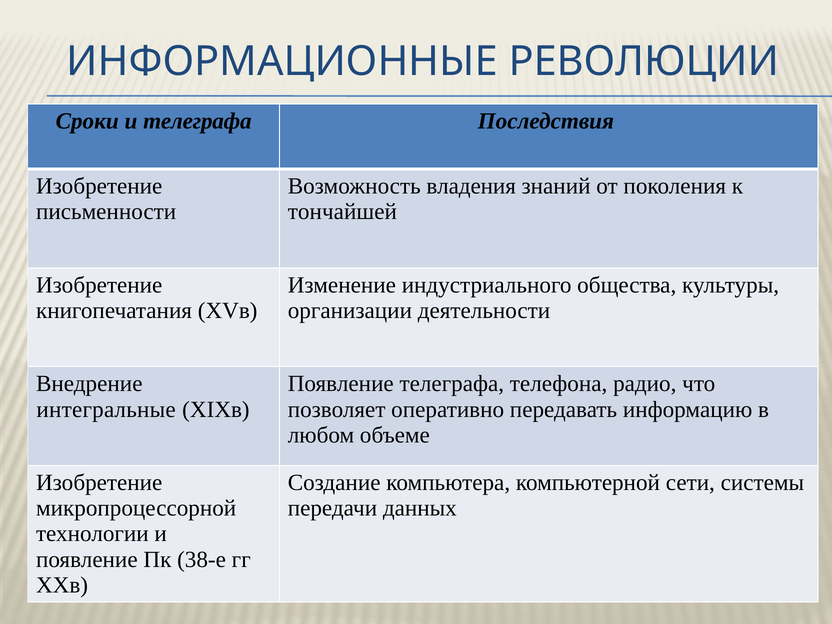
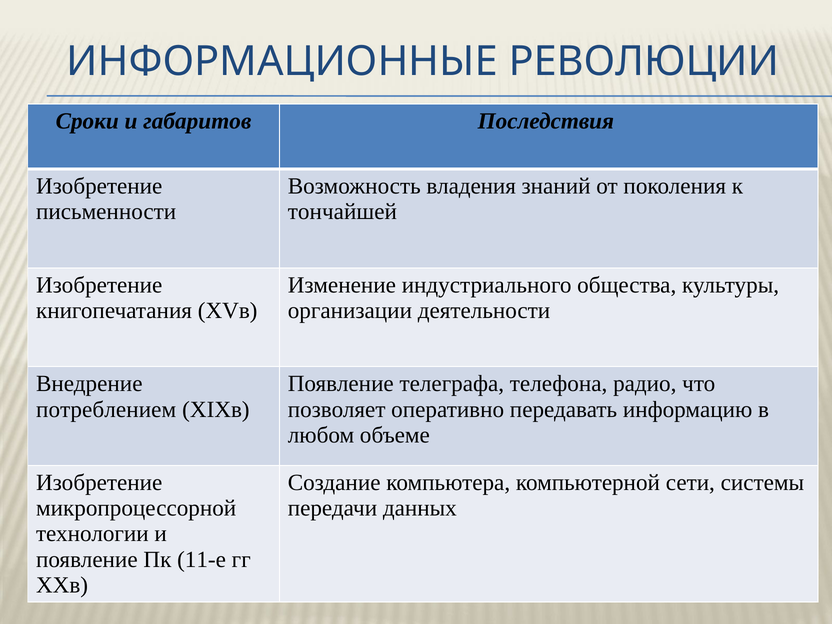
и телеграфа: телеграфа -> габаритов
интегральные: интегральные -> потреблением
38-е: 38-е -> 11-е
